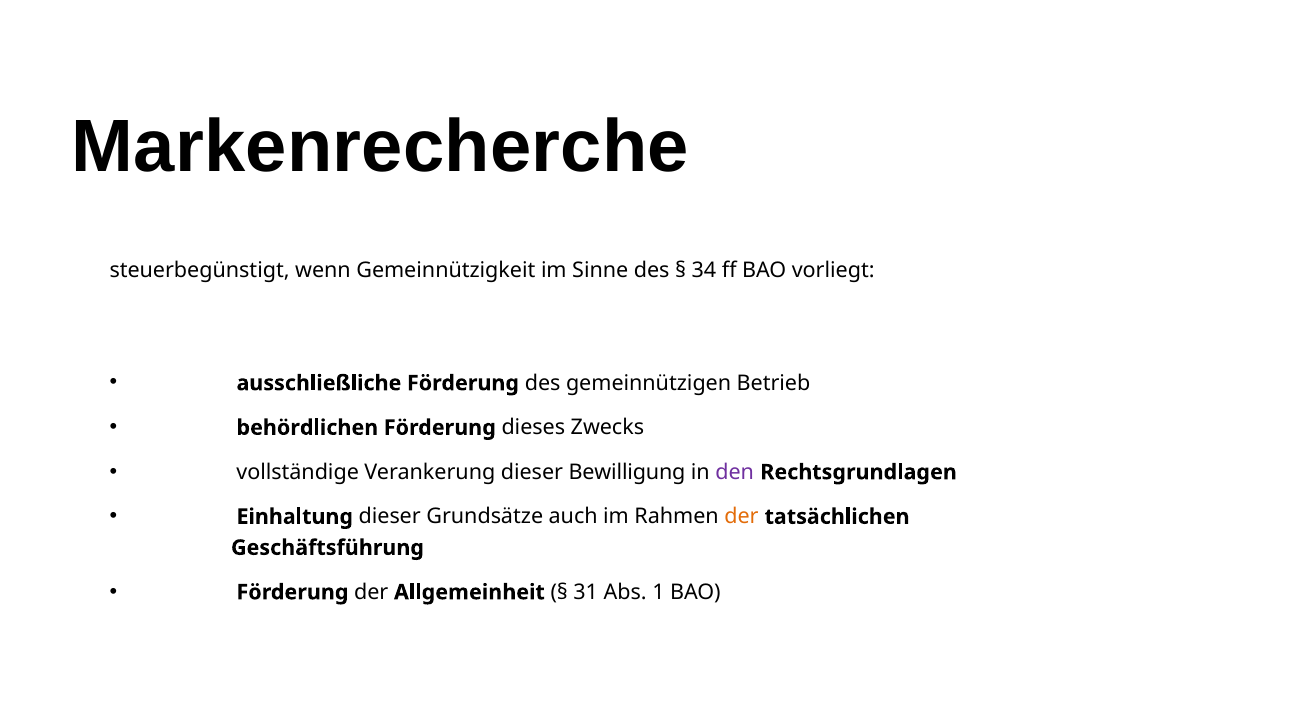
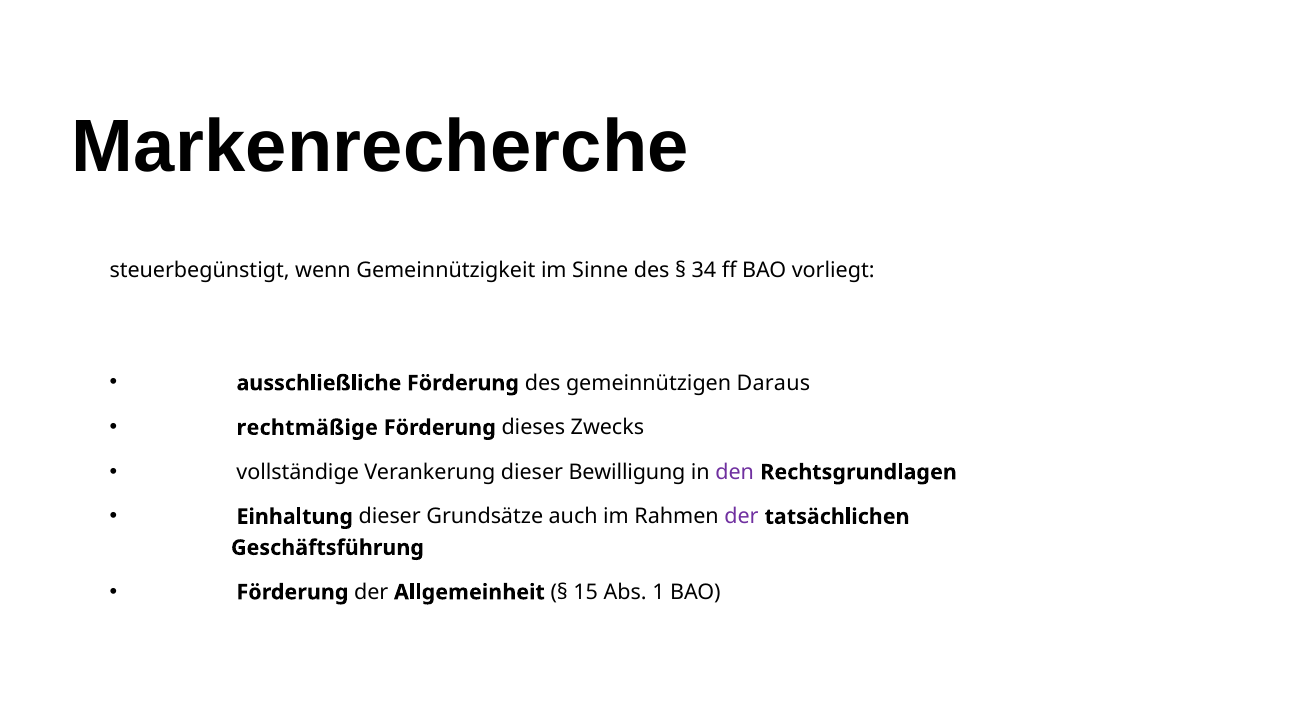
Betrieb: Betrieb -> Daraus
behördlichen: behördlichen -> rechtmäßige
der at (741, 517) colour: orange -> purple
31: 31 -> 15
